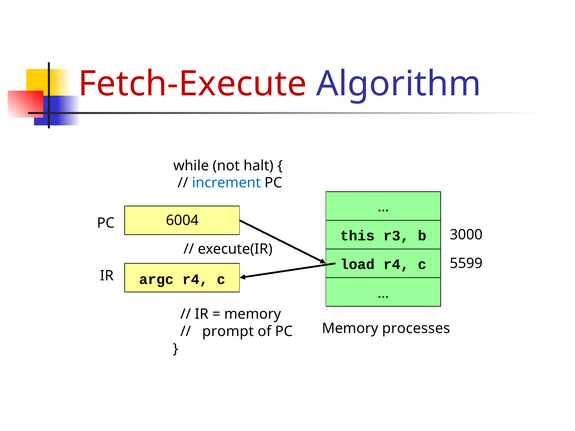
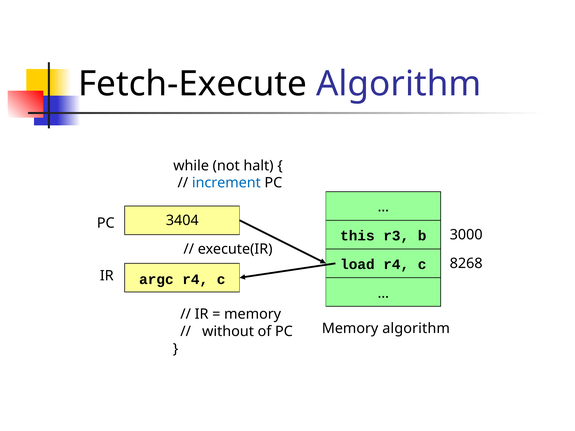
Fetch-Execute colour: red -> black
6004: 6004 -> 3404
5599: 5599 -> 8268
Memory processes: processes -> algorithm
prompt: prompt -> without
